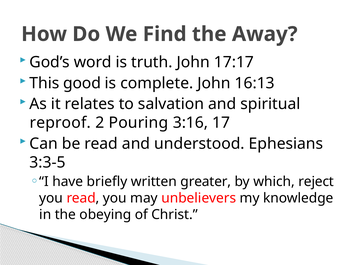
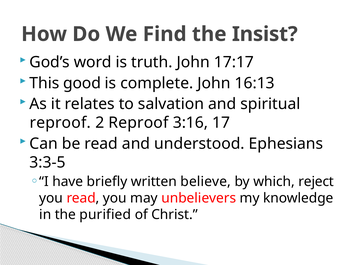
Away: Away -> Insist
2 Pouring: Pouring -> Reproof
greater: greater -> believe
obeying: obeying -> purified
